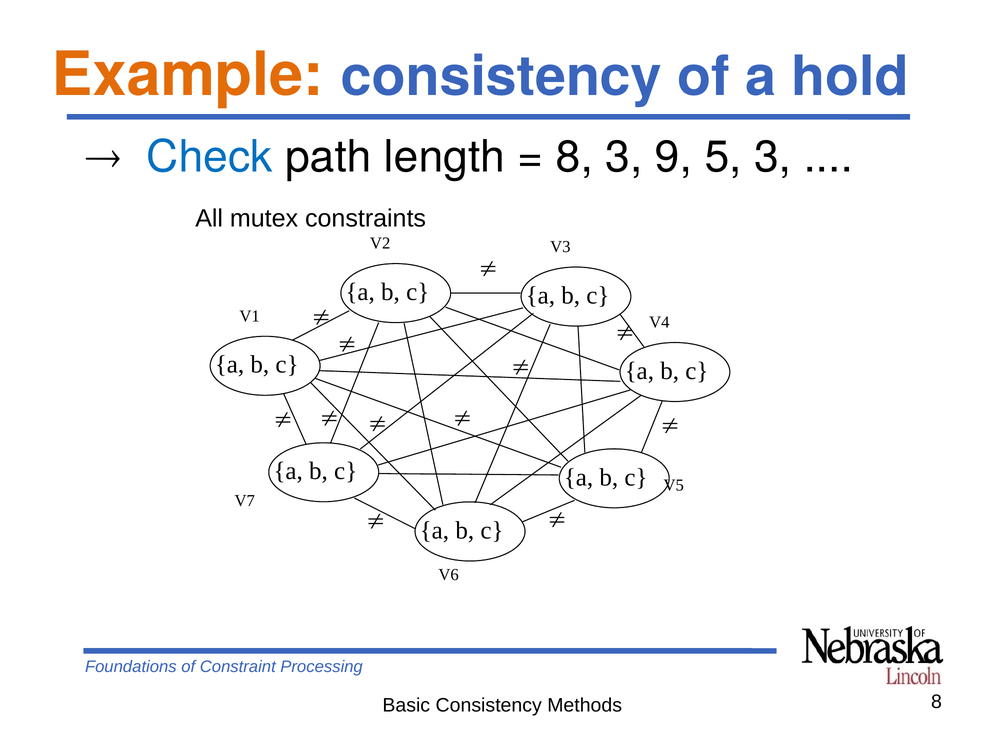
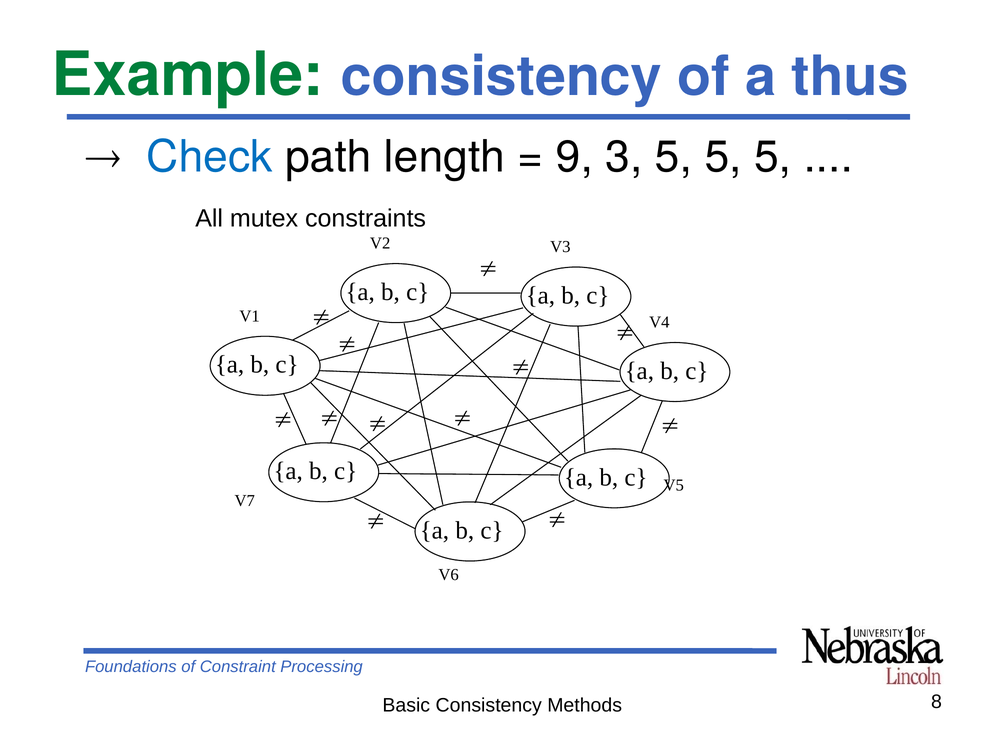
Example colour: orange -> green
hold: hold -> thus
8 at (575, 157): 8 -> 9
3 9: 9 -> 5
3 at (773, 157): 3 -> 5
